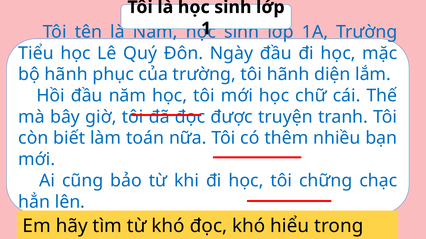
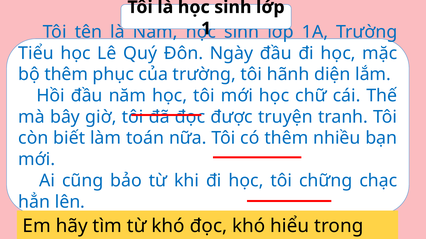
bộ hãnh: hãnh -> thêm
